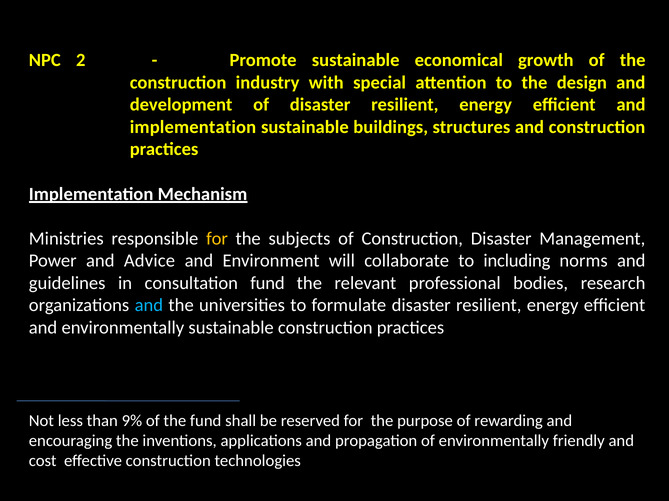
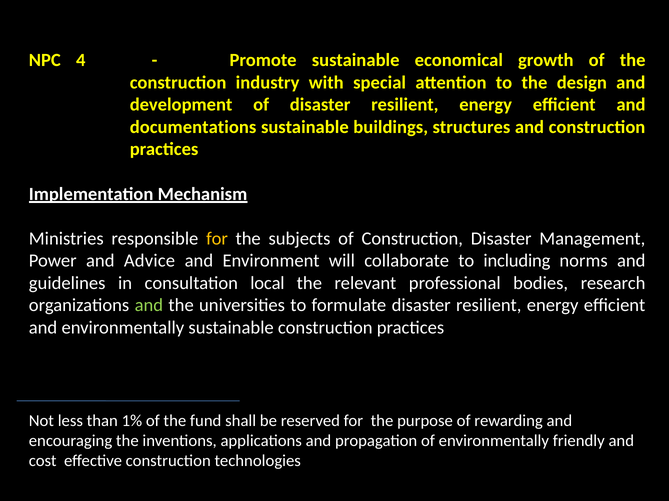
2: 2 -> 4
implementation at (193, 127): implementation -> documentations
consultation fund: fund -> local
and at (149, 306) colour: light blue -> light green
9%: 9% -> 1%
